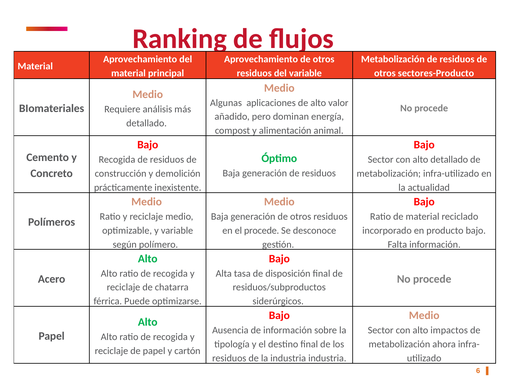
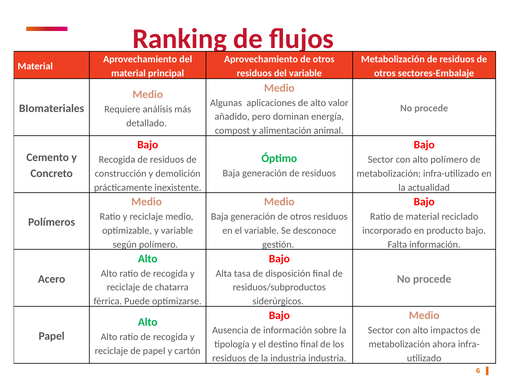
sectores-Producto: sectores-Producto -> sectores-Embalaje
alto detallado: detallado -> polímero
el procede: procede -> variable
